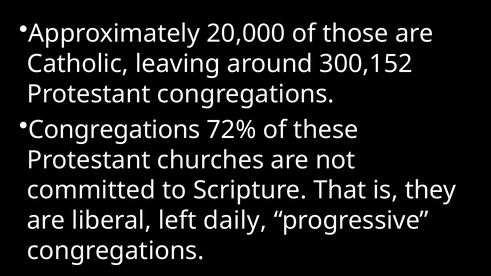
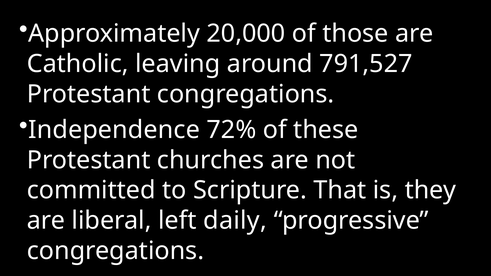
300,152: 300,152 -> 791,527
Congregations at (114, 130): Congregations -> Independence
